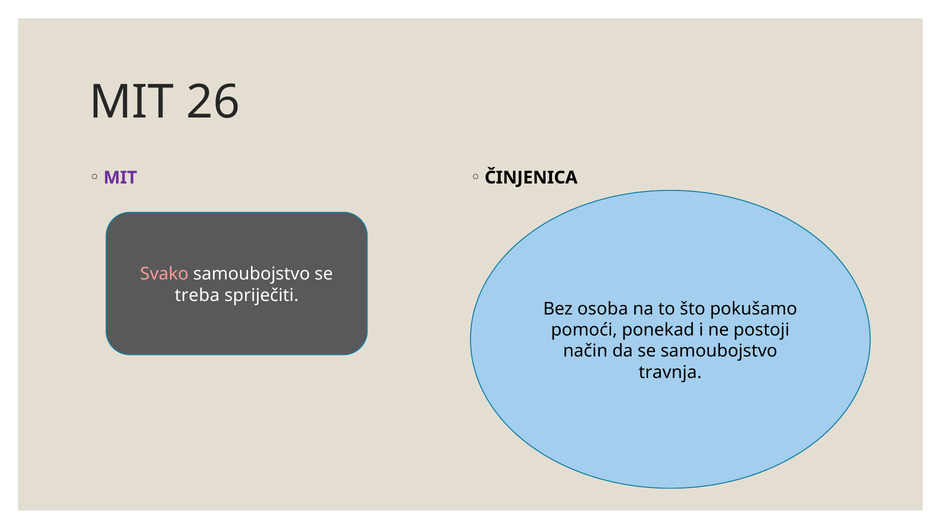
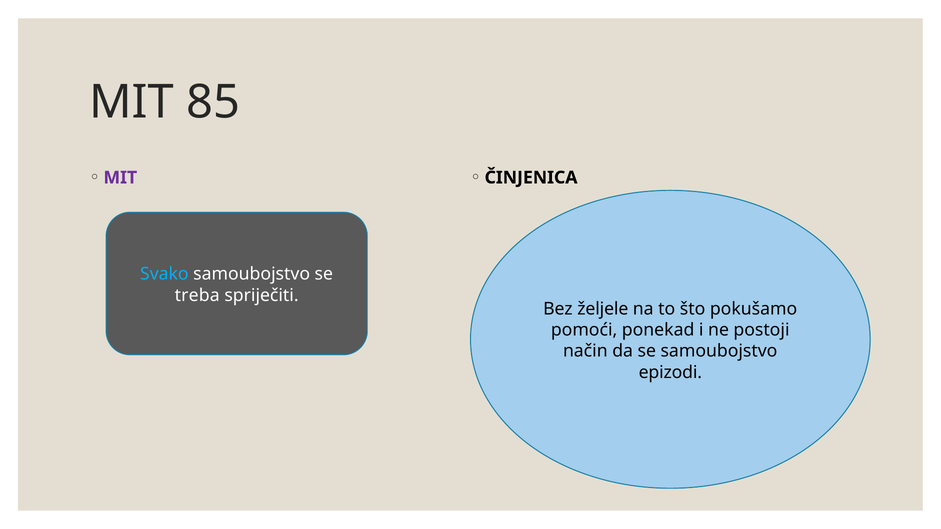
26: 26 -> 85
Svako colour: pink -> light blue
osoba: osoba -> željele
travnja: travnja -> epizodi
